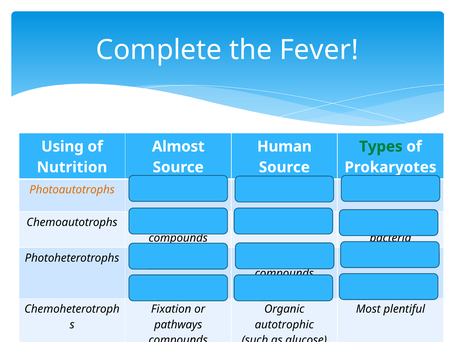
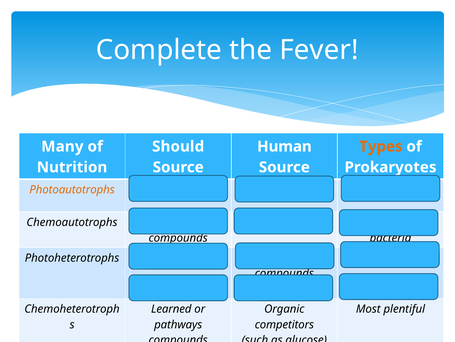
Using: Using -> Many
Almost: Almost -> Should
Types colour: green -> orange
Fixation: Fixation -> Learned
autotrophic: autotrophic -> competitors
